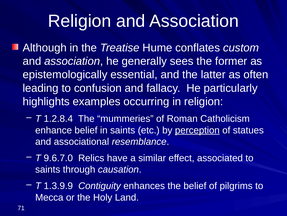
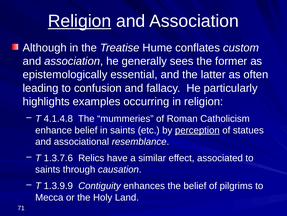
Religion at (80, 21) underline: none -> present
1.2.8.4: 1.2.8.4 -> 4.1.4.8
9.6.7.0: 9.6.7.0 -> 1.3.7.6
